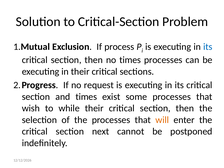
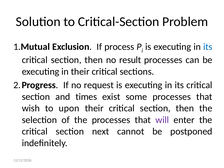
no times: times -> result
while: while -> upon
will colour: orange -> purple
